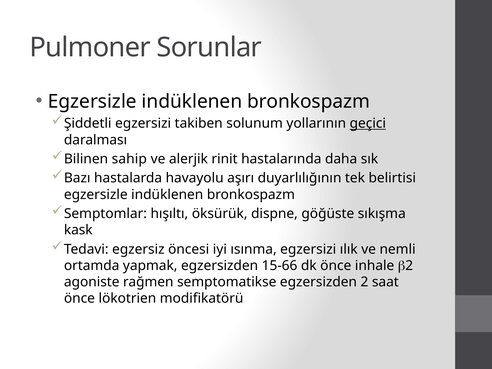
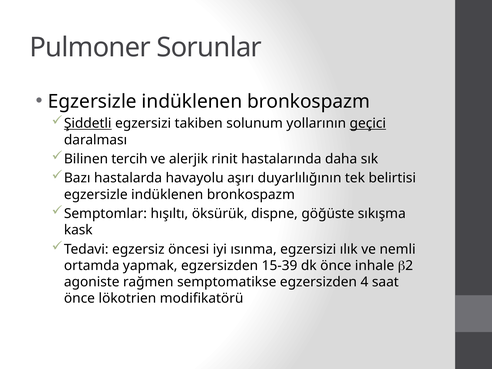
Şiddetli underline: none -> present
sahip: sahip -> tercih
15-66: 15-66 -> 15-39
2: 2 -> 4
